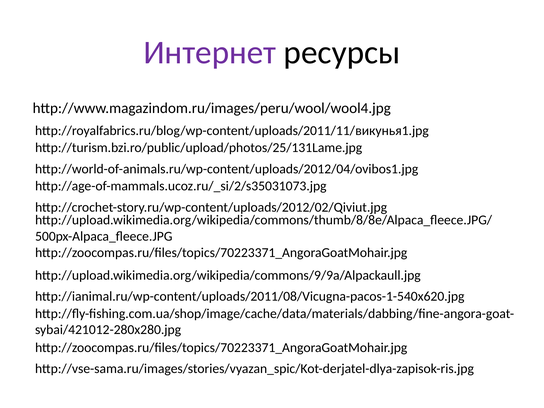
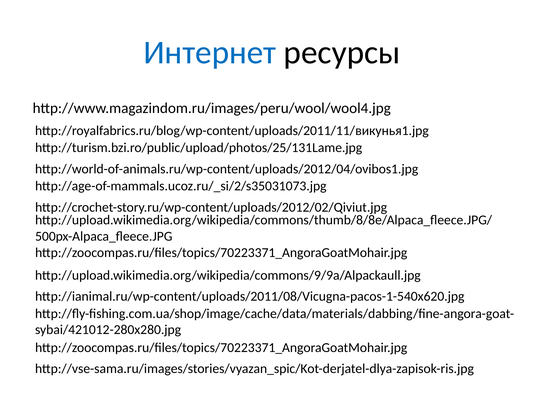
Интернет colour: purple -> blue
